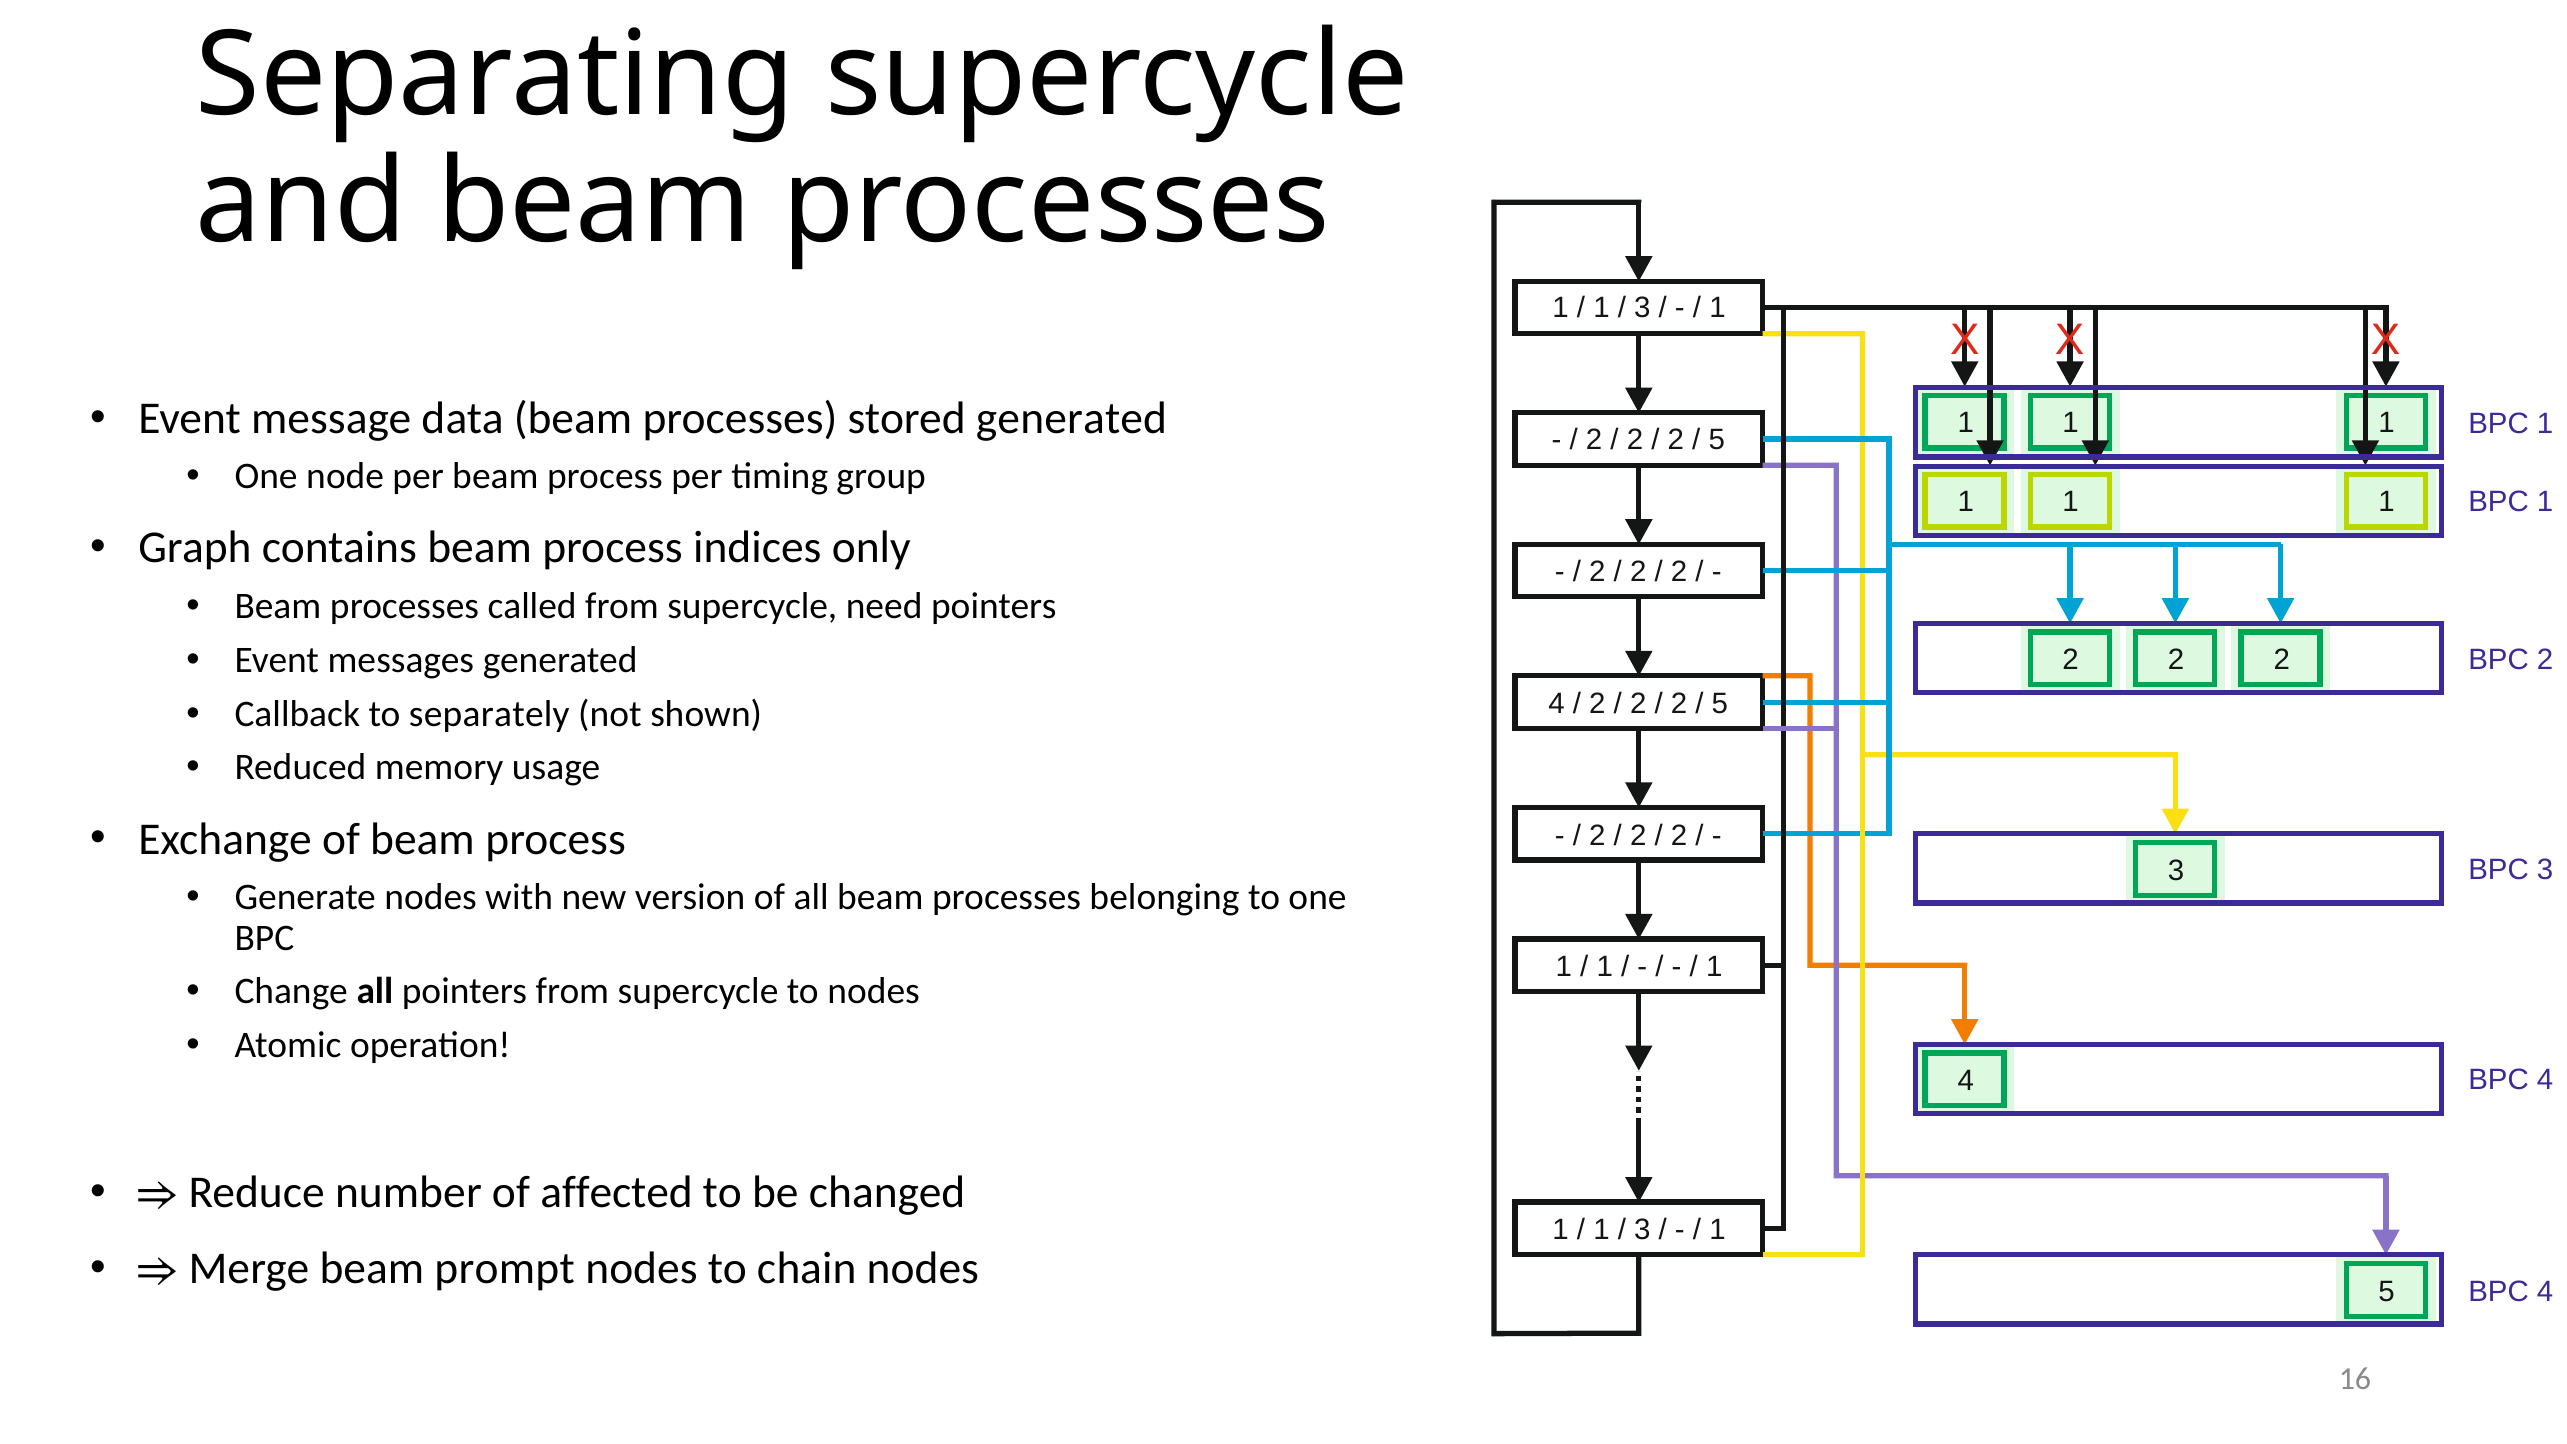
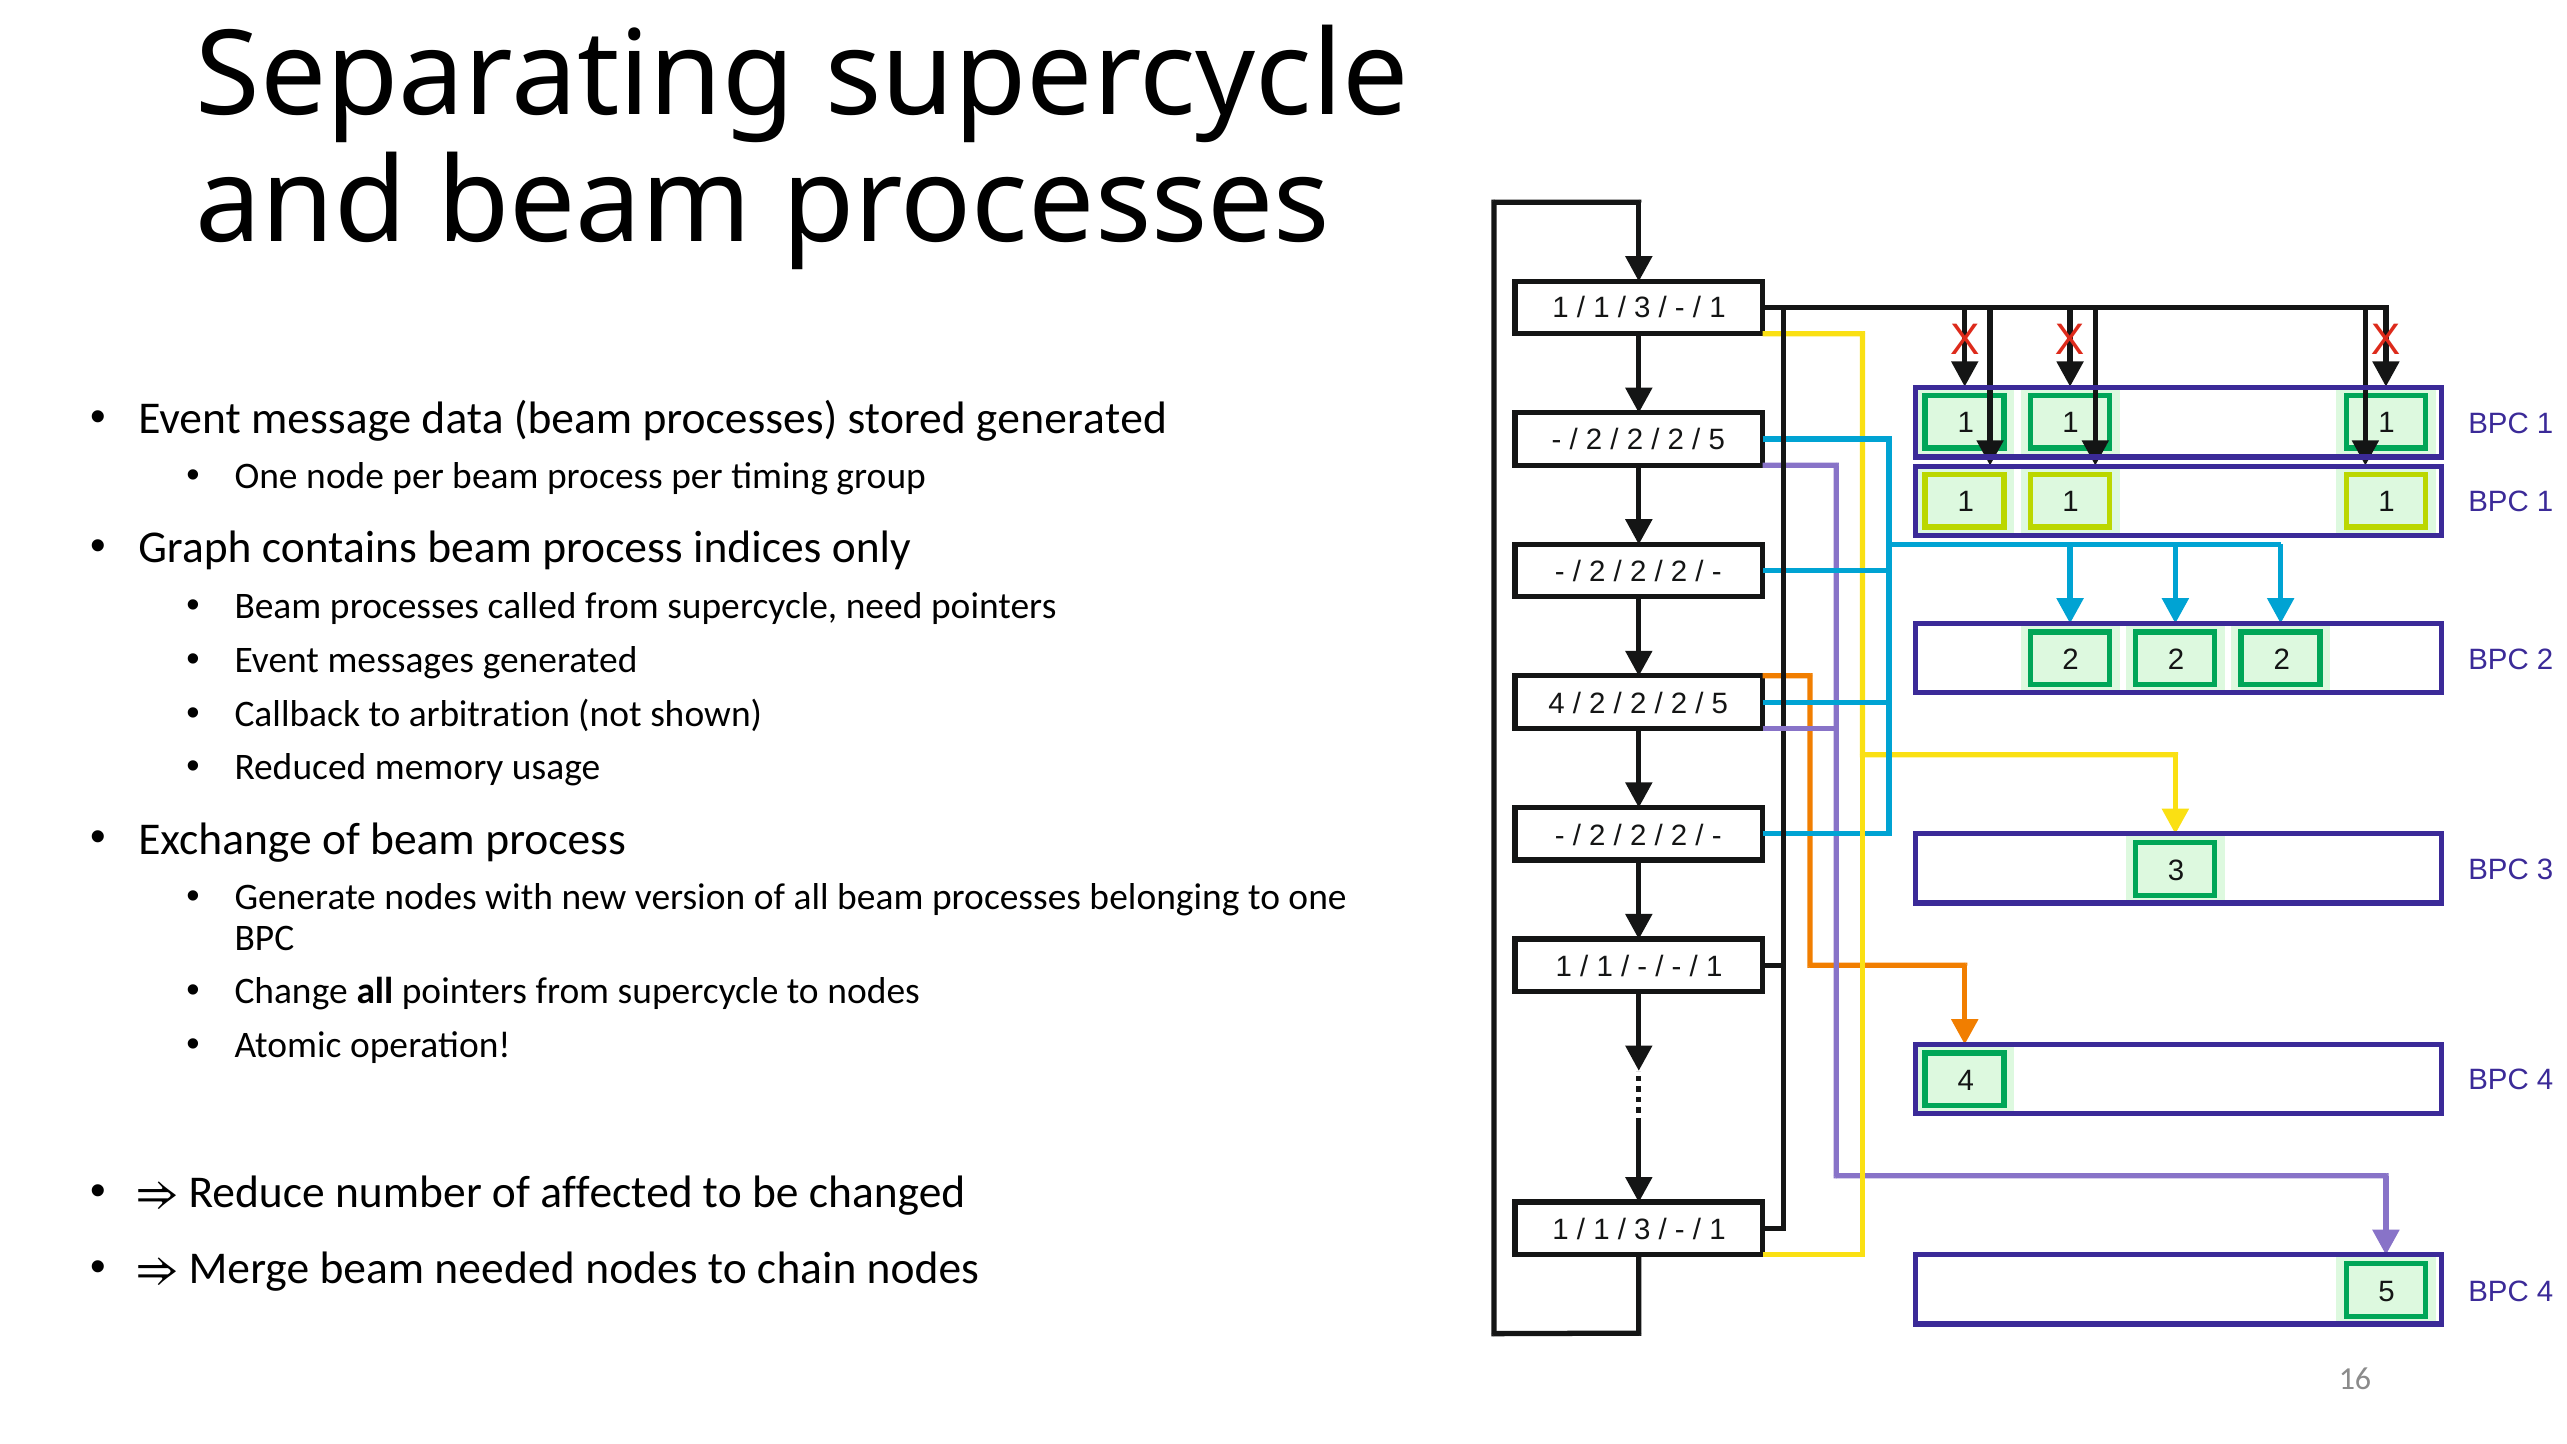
separately: separately -> arbitration
prompt: prompt -> needed
